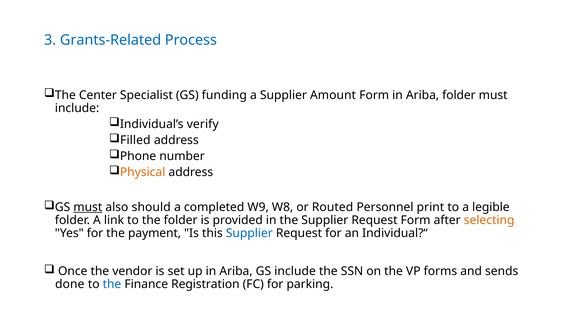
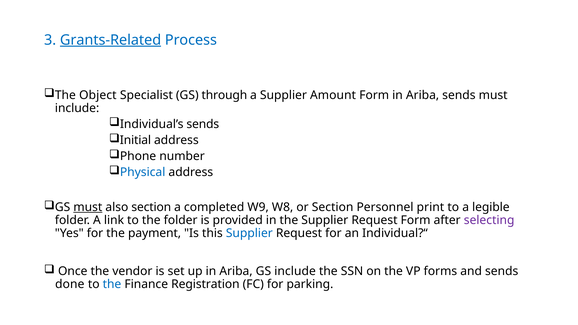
Grants-Related underline: none -> present
Center: Center -> Object
funding: funding -> through
Ariba folder: folder -> sends
Individual’s verify: verify -> sends
Filled: Filled -> Initial
Physical colour: orange -> blue
also should: should -> section
or Routed: Routed -> Section
selecting colour: orange -> purple
